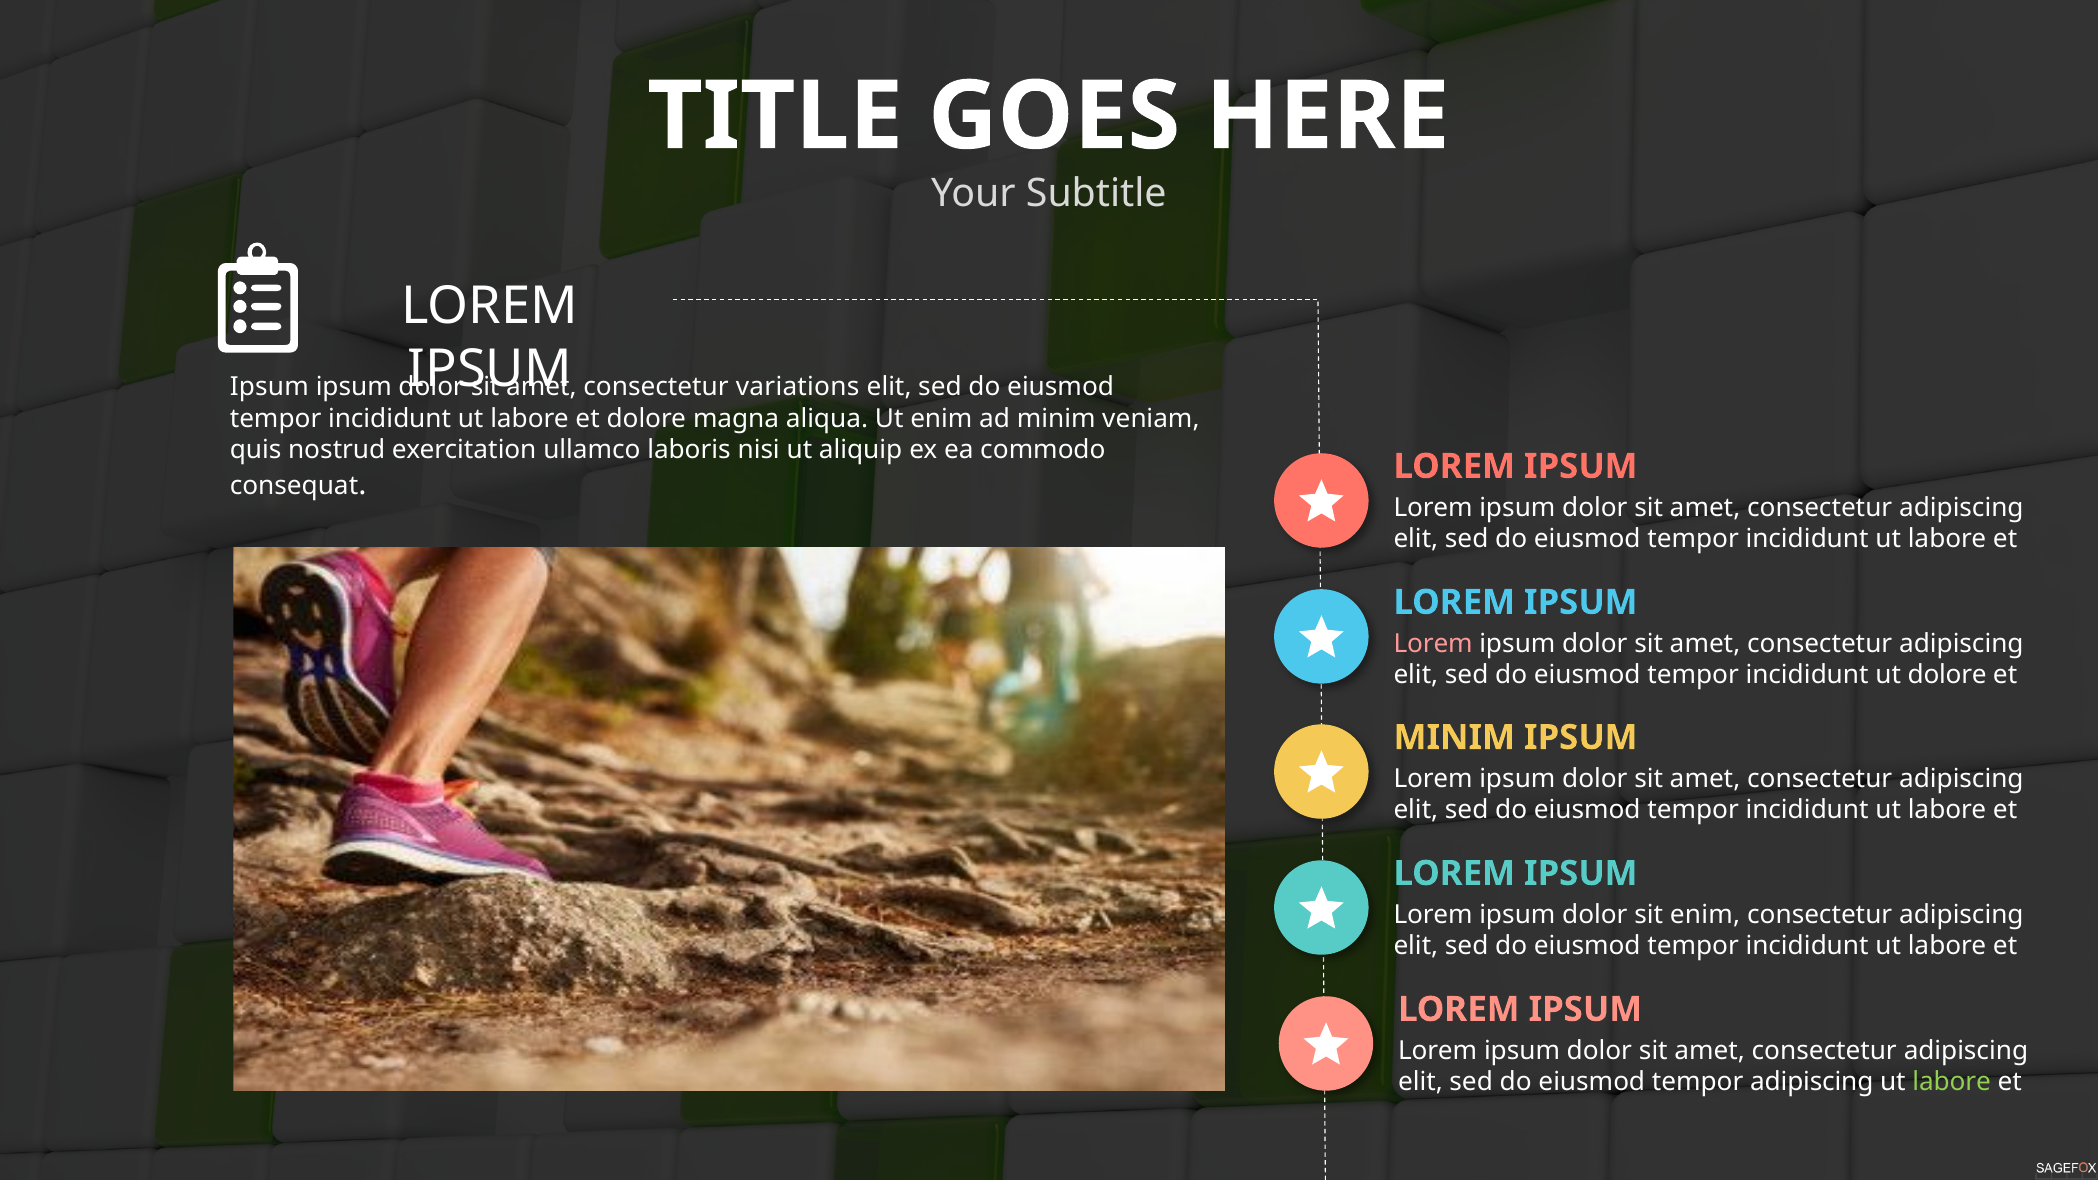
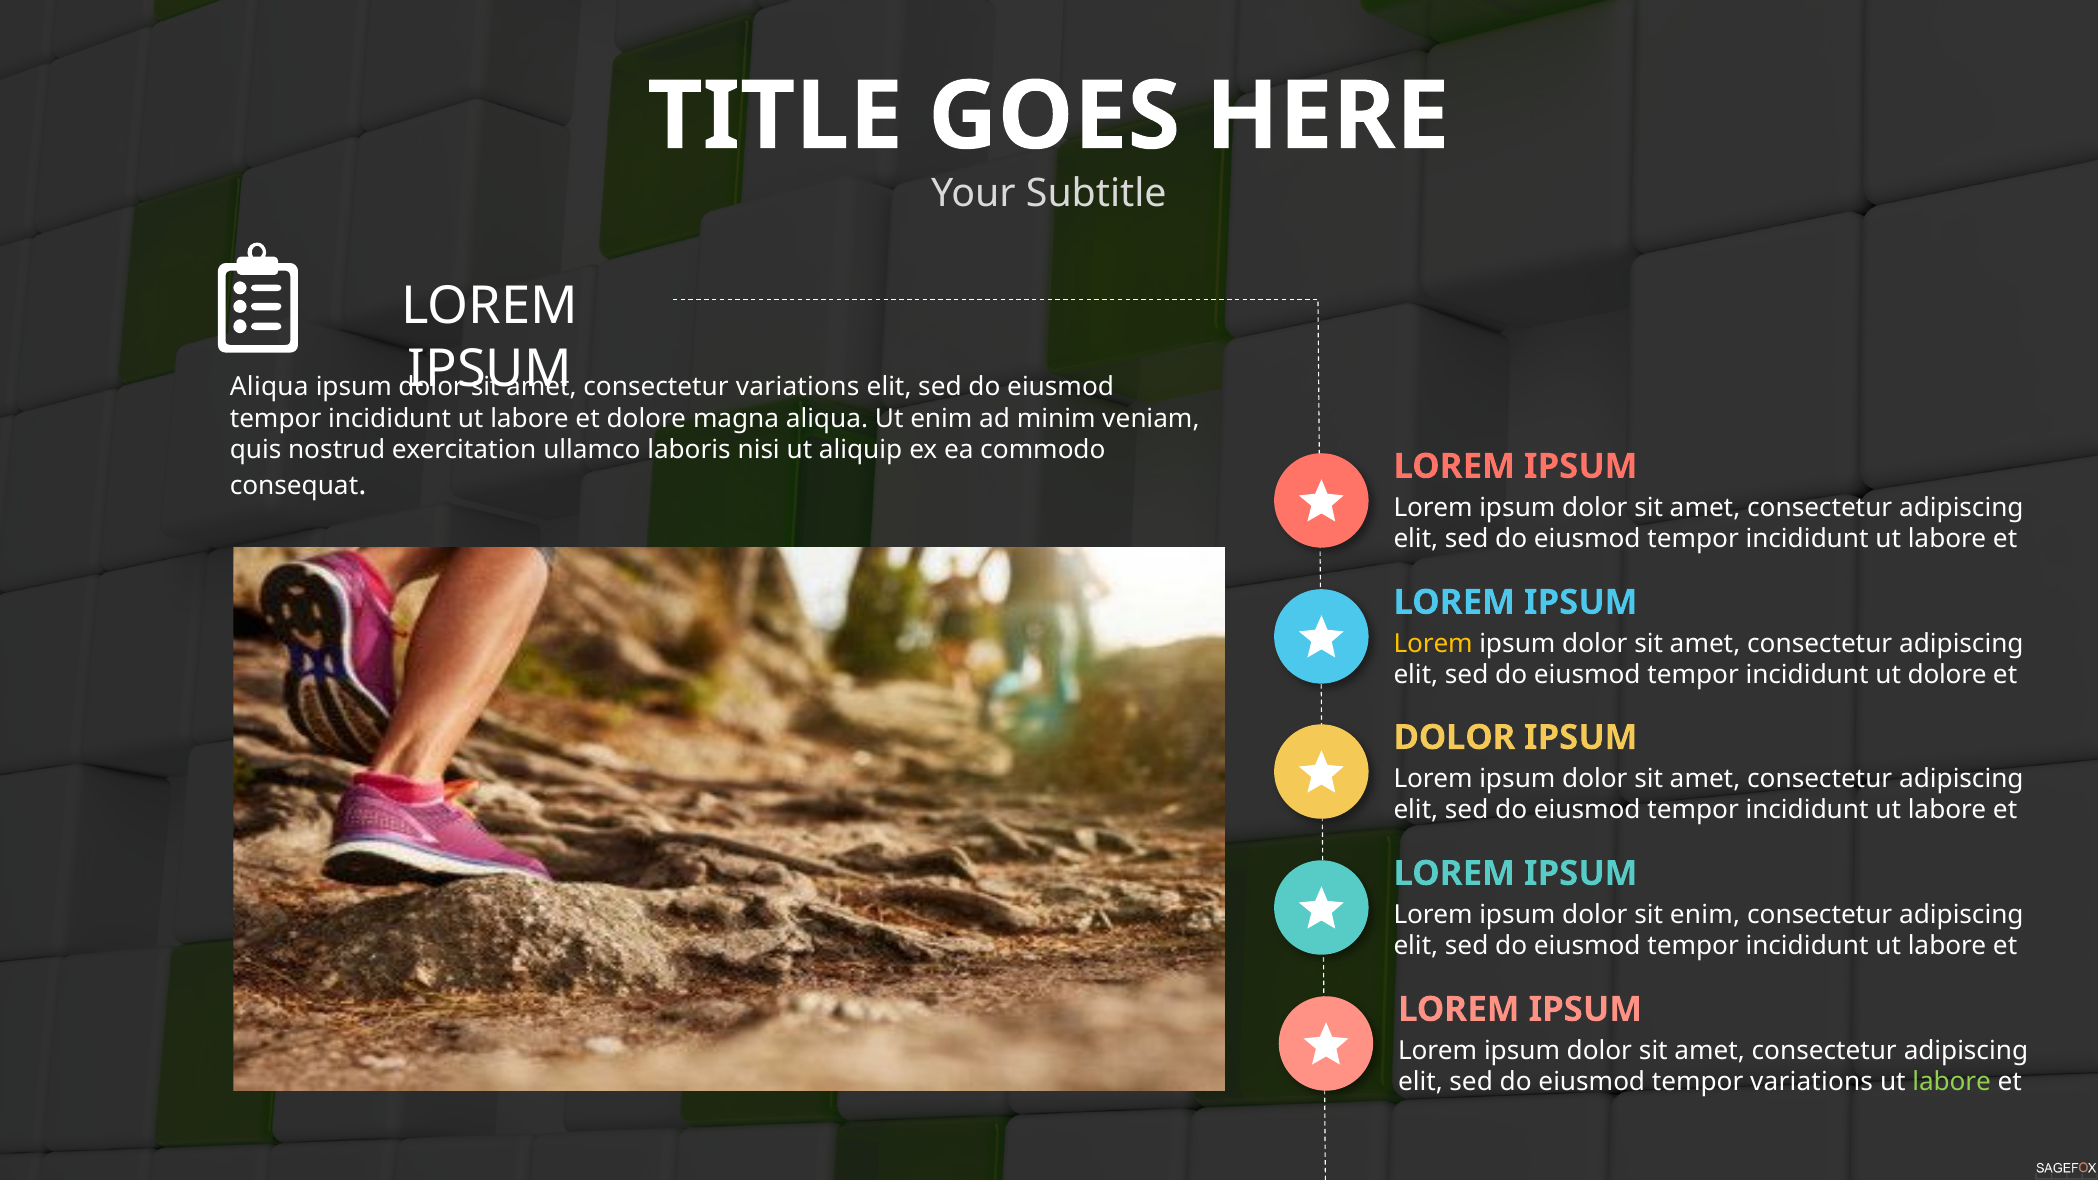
Ipsum at (269, 387): Ipsum -> Aliqua
Lorem at (1433, 644) colour: pink -> yellow
MINIM at (1454, 738): MINIM -> DOLOR
tempor adipiscing: adipiscing -> variations
